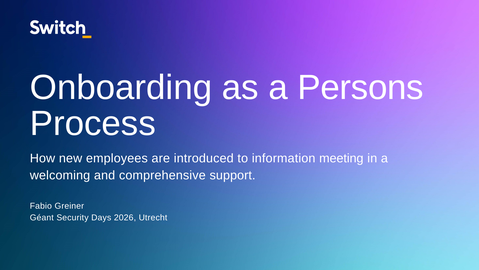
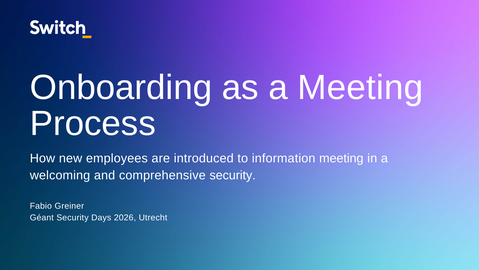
a Persons: Persons -> Meeting
comprehensive support: support -> security
